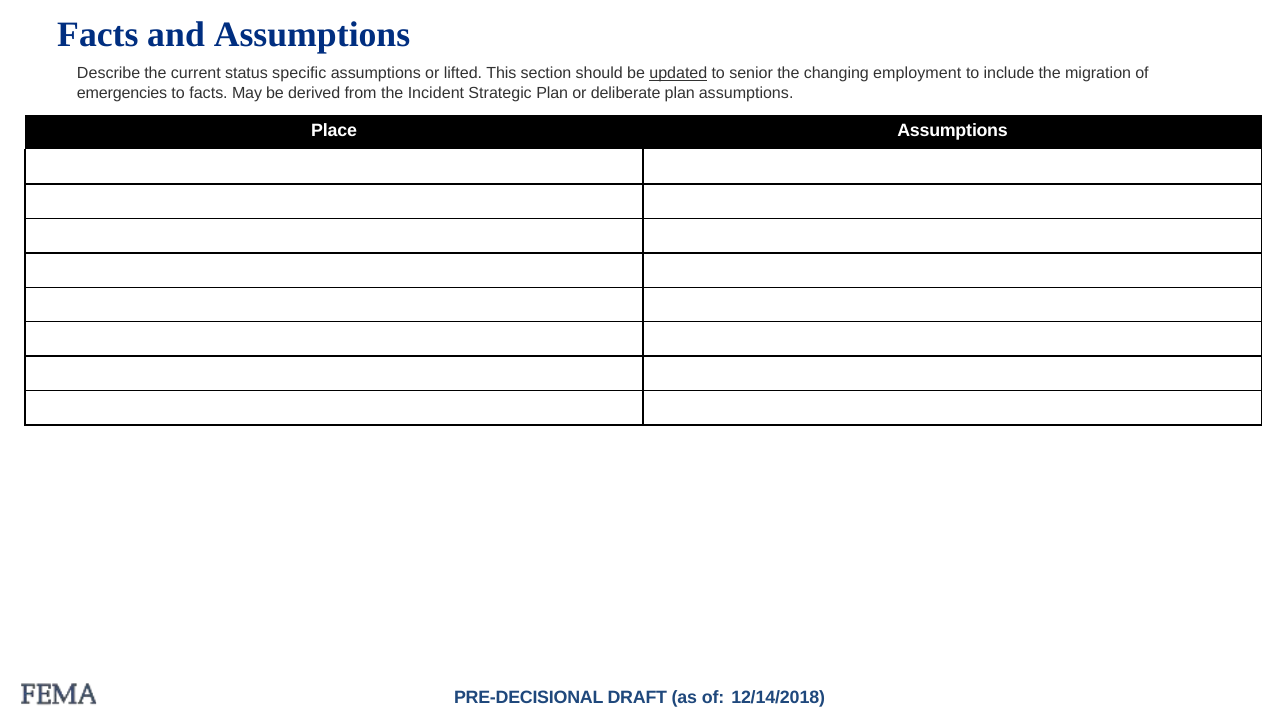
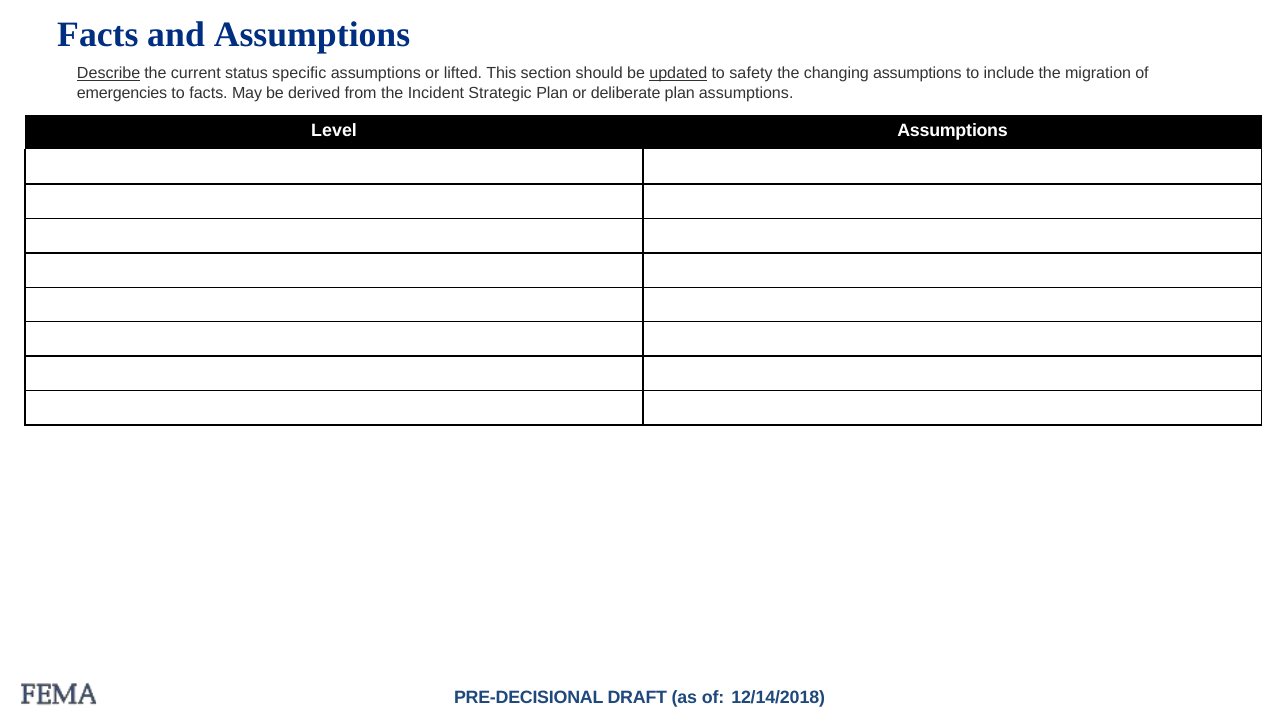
Describe underline: none -> present
senior: senior -> safety
changing employment: employment -> assumptions
Place: Place -> Level
